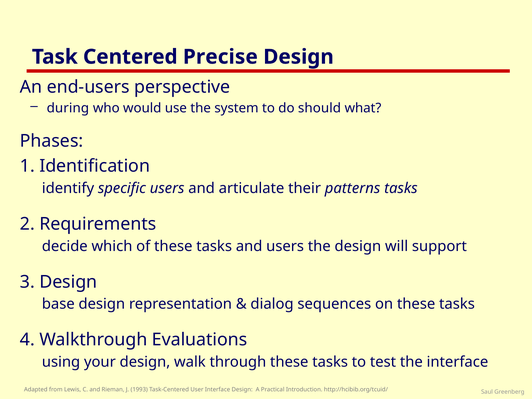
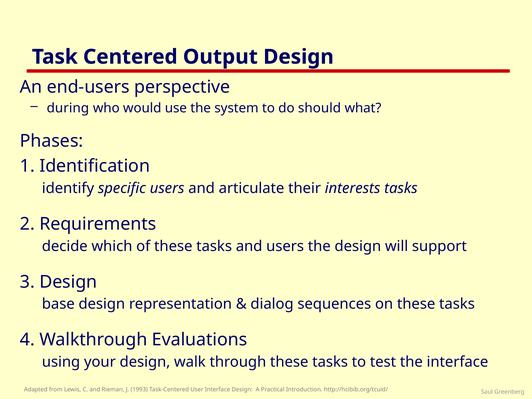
Precise: Precise -> Output
patterns: patterns -> interests
